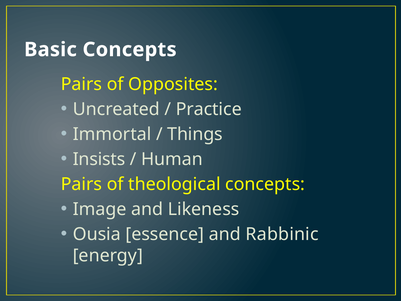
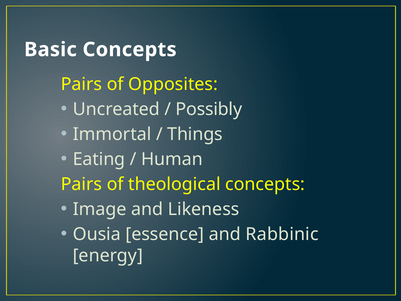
Practice: Practice -> Possibly
Insists: Insists -> Eating
